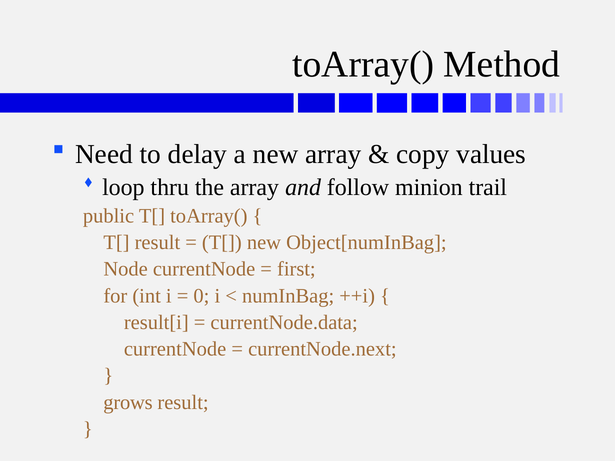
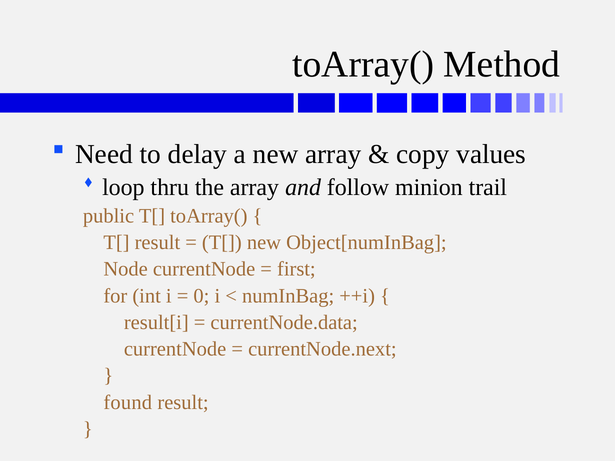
grows: grows -> found
